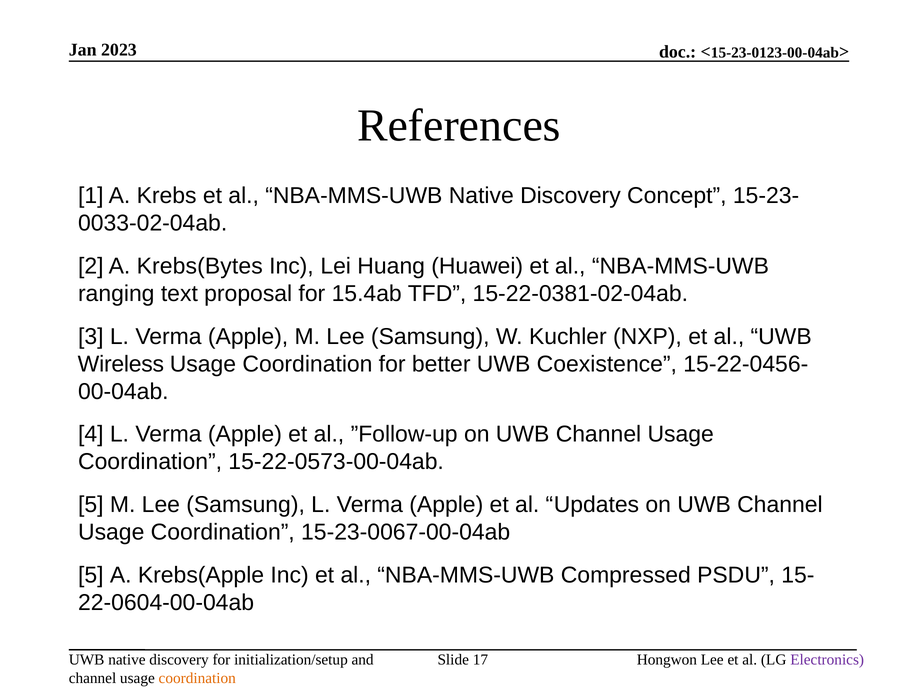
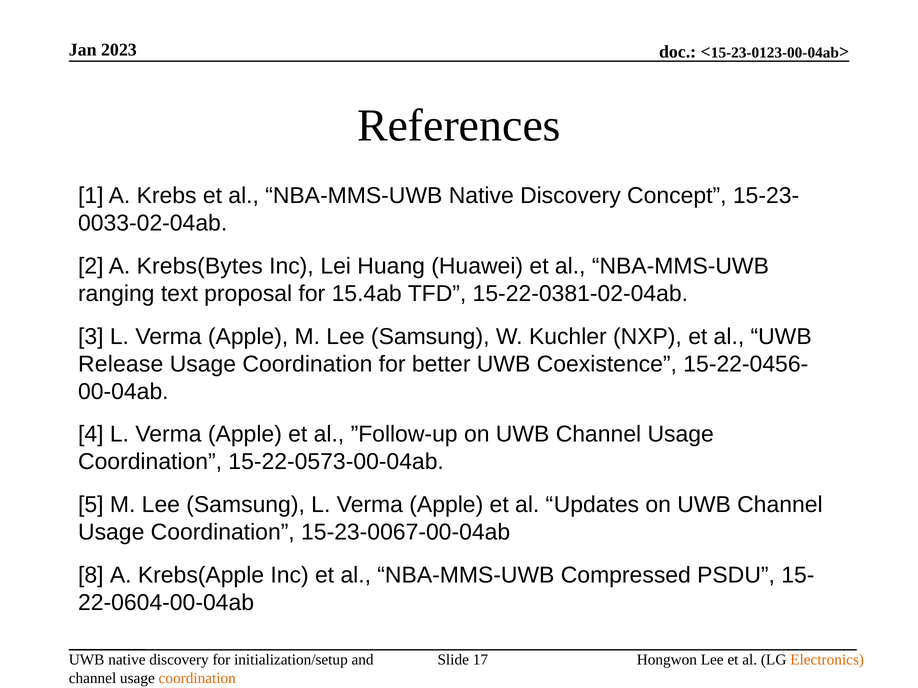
Wireless: Wireless -> Release
5 at (91, 576): 5 -> 8
Electronics colour: purple -> orange
